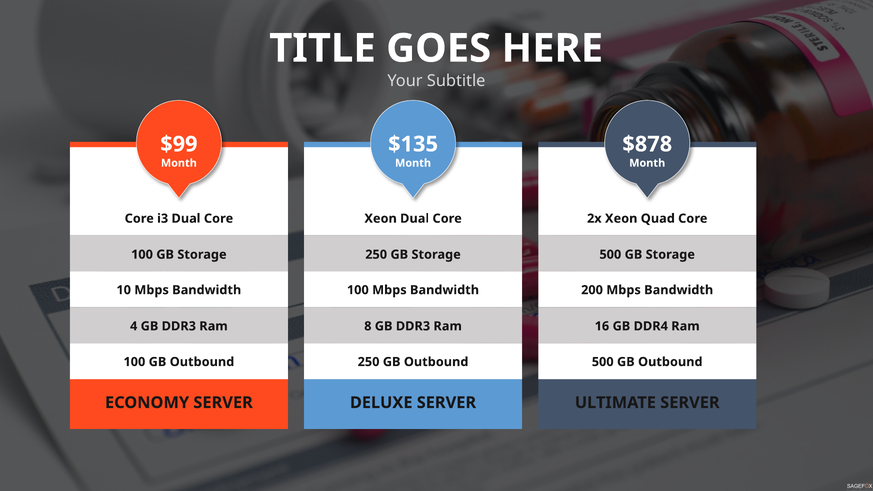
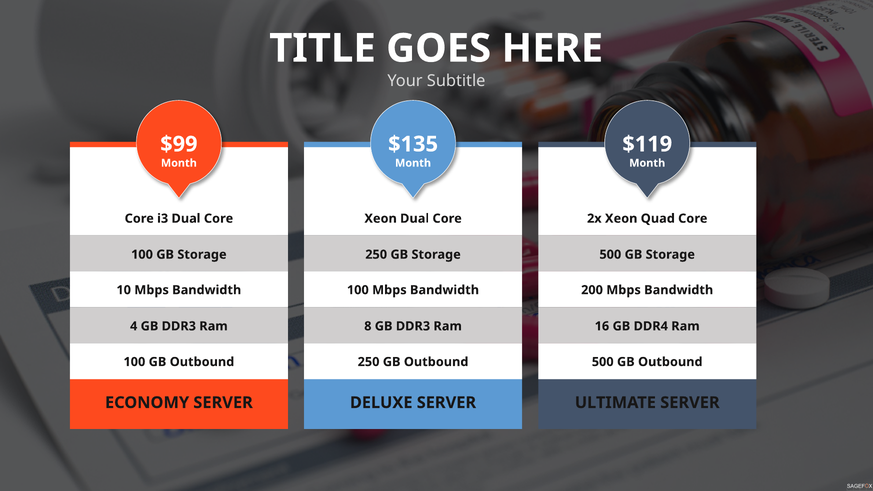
$878: $878 -> $119
